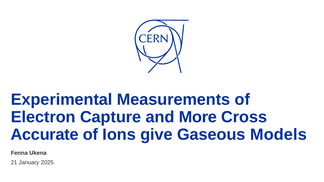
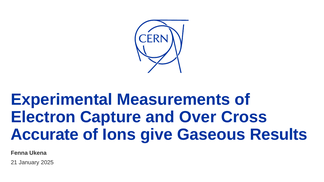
More: More -> Over
Models: Models -> Results
